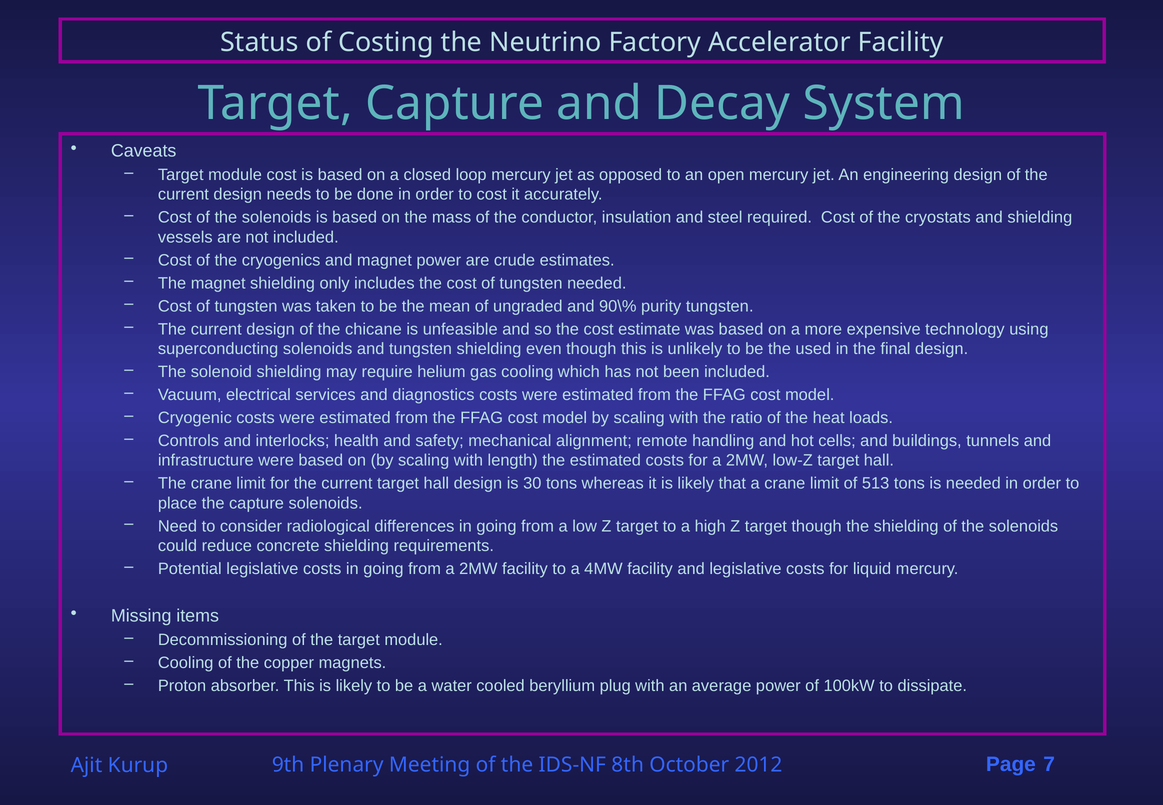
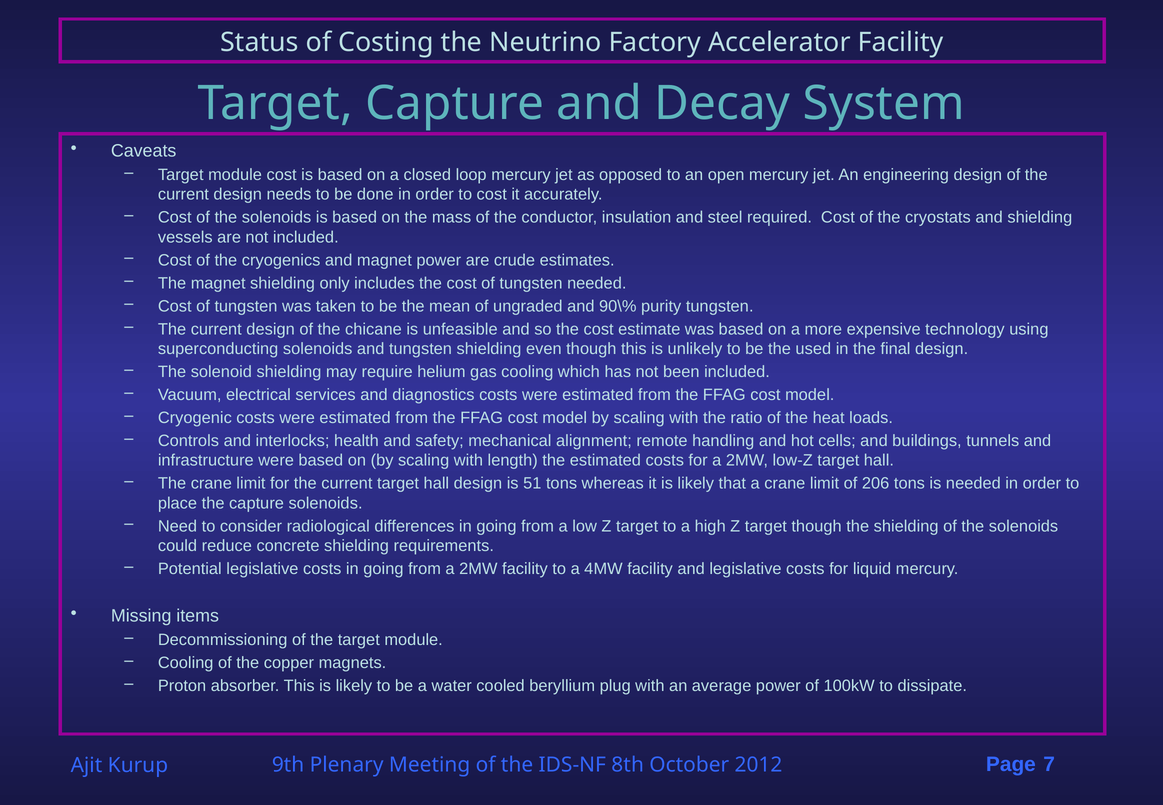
30: 30 -> 51
513: 513 -> 206
